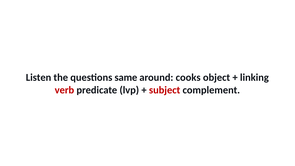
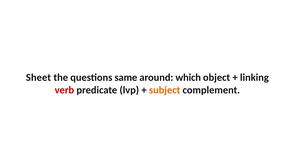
Listen: Listen -> Sheet
cooks: cooks -> which
subject colour: red -> orange
